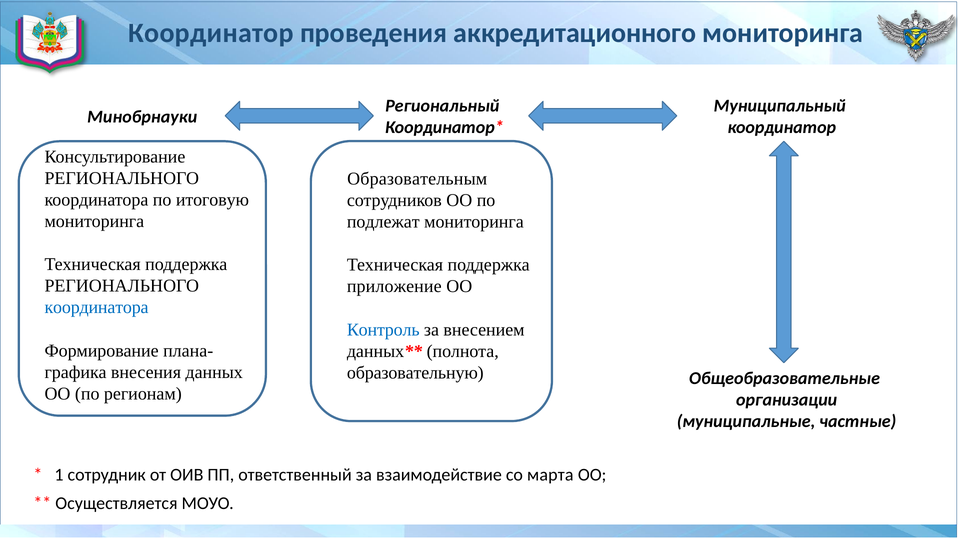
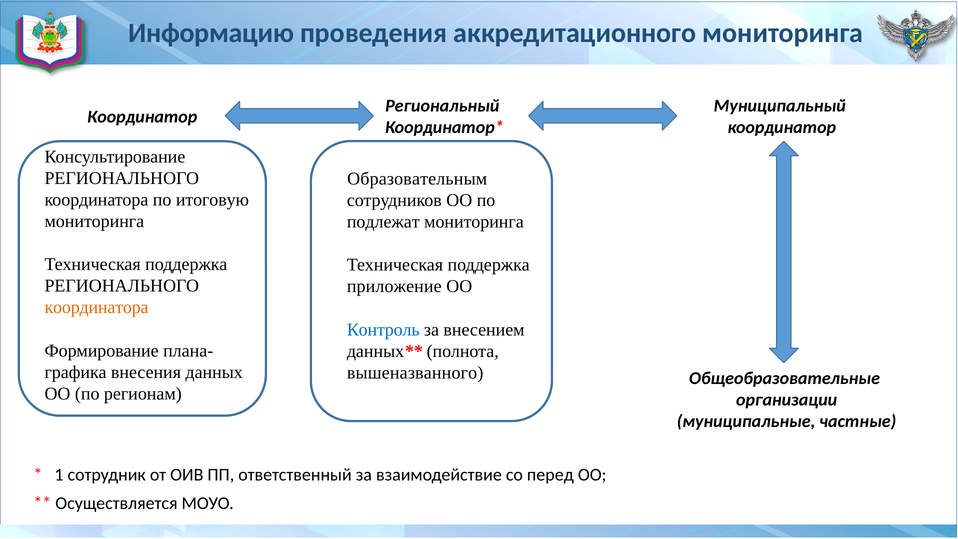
Координатор at (211, 33): Координатор -> Информацию
Минобрнауки at (142, 117): Минобрнауки -> Координатор
координатора at (97, 307) colour: blue -> orange
образовательную: образовательную -> вышеназванного
марта: марта -> перед
